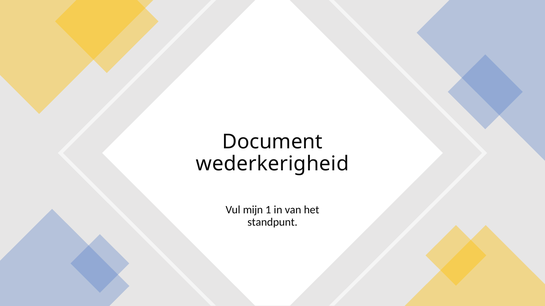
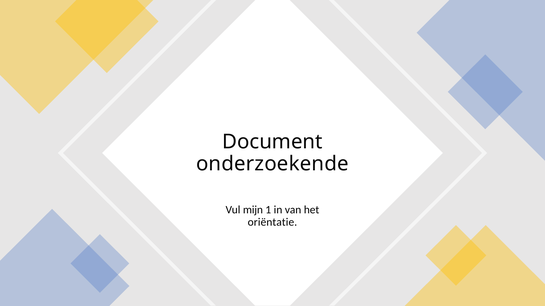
wederkerigheid: wederkerigheid -> onderzoekende
standpunt: standpunt -> oriëntatie
